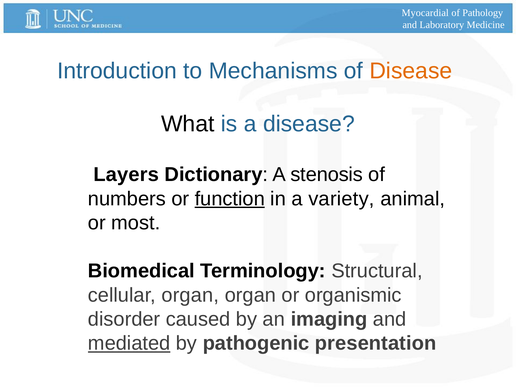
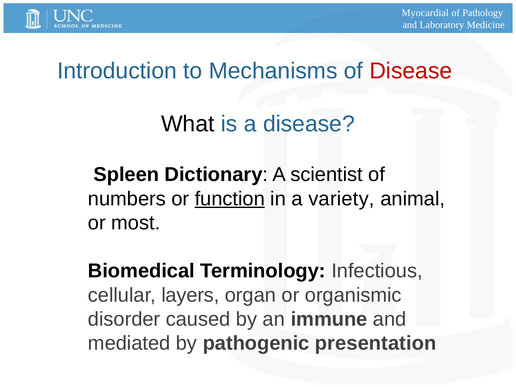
Disease at (411, 71) colour: orange -> red
Layers: Layers -> Spleen
stenosis: stenosis -> scientist
Structural: Structural -> Infectious
cellular organ: organ -> layers
imaging: imaging -> immune
mediated underline: present -> none
